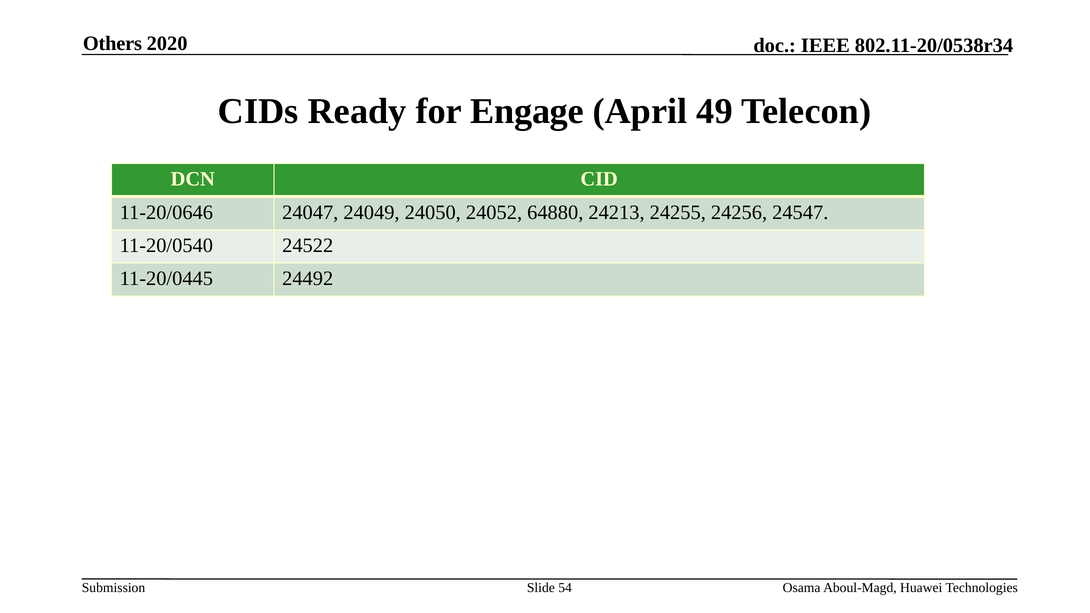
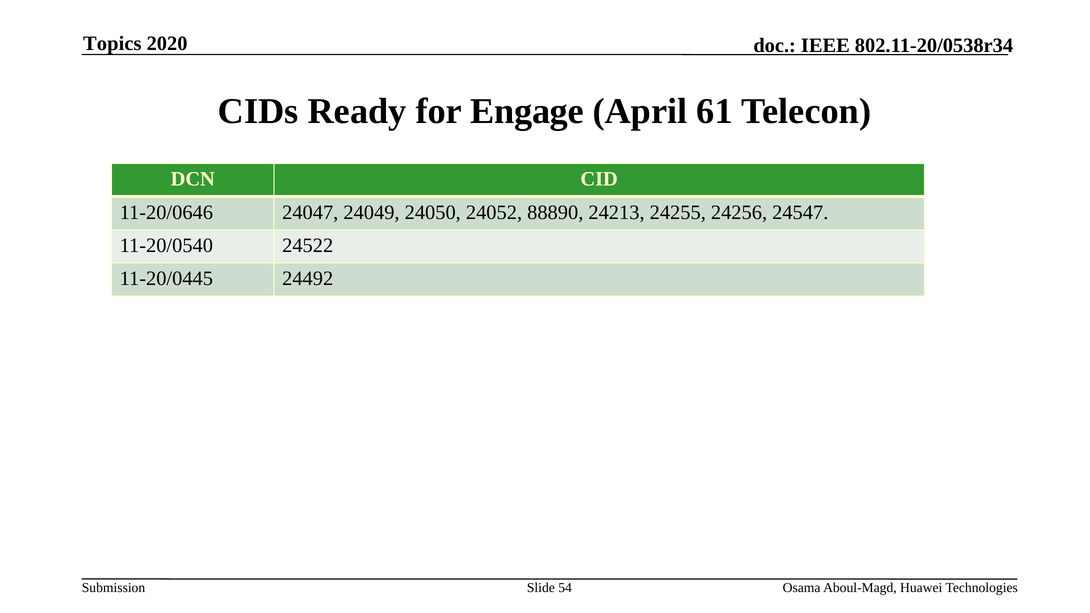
Others: Others -> Topics
49: 49 -> 61
64880: 64880 -> 88890
